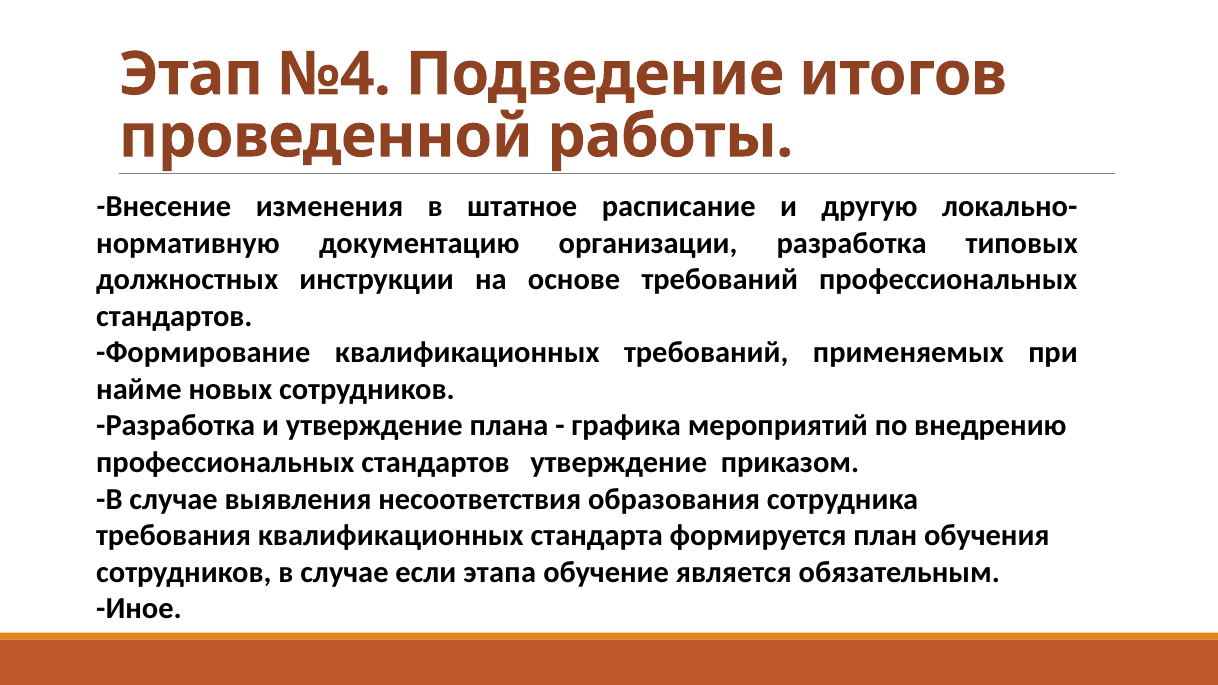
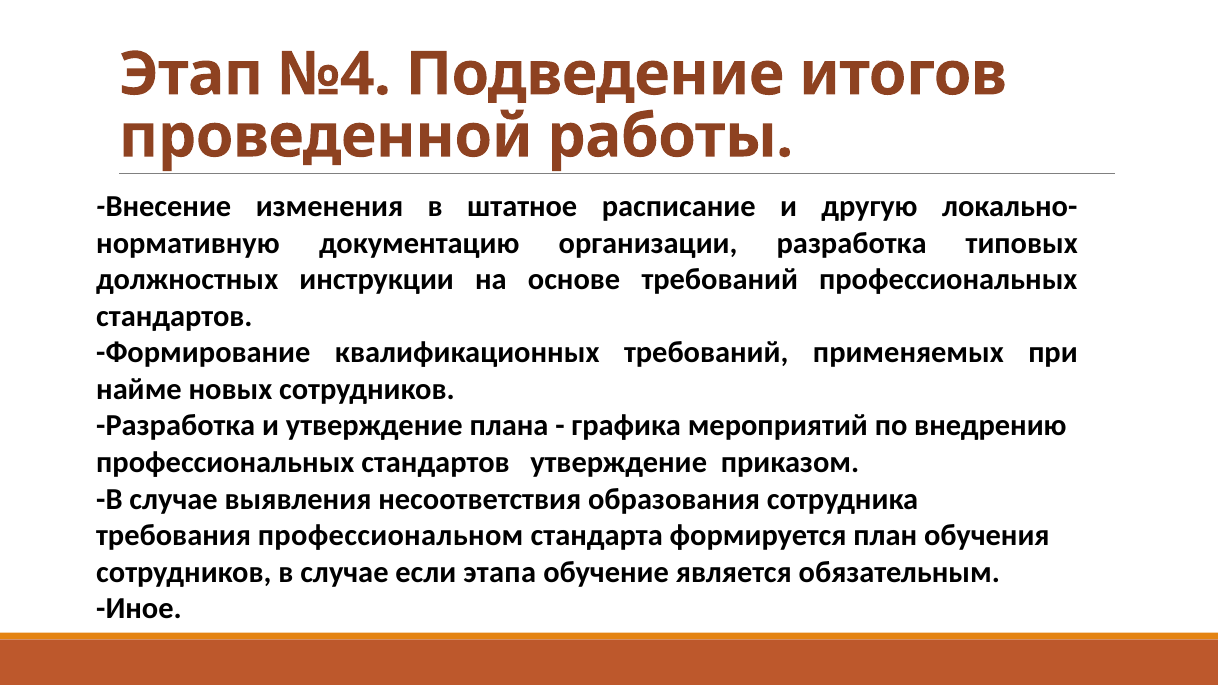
требования квалификационных: квалификационных -> профессиональном
